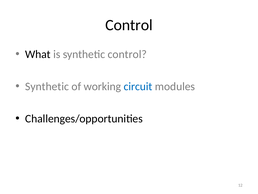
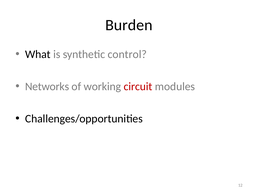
Control at (129, 25): Control -> Burden
Synthetic at (47, 86): Synthetic -> Networks
circuit colour: blue -> red
